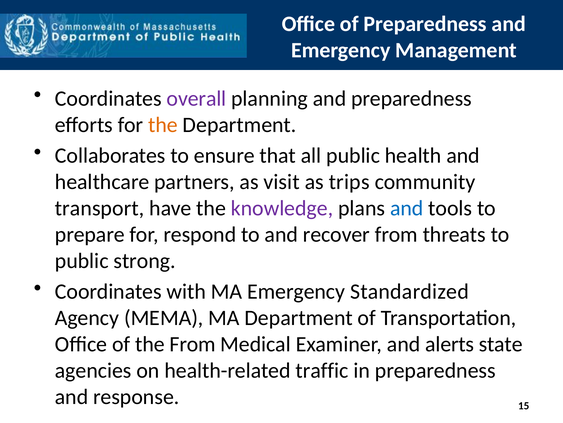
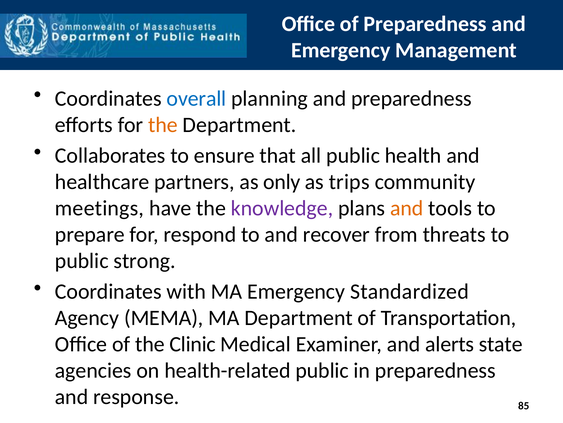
overall colour: purple -> blue
visit: visit -> only
transport: transport -> meetings
and at (407, 208) colour: blue -> orange
the From: From -> Clinic
health-related traffic: traffic -> public
15: 15 -> 85
